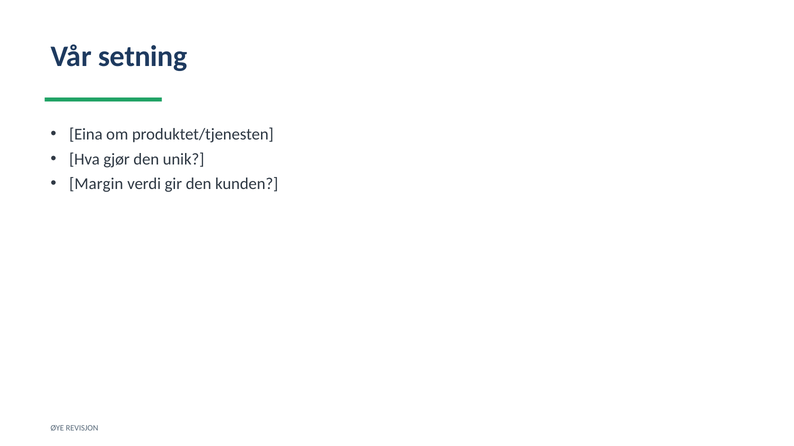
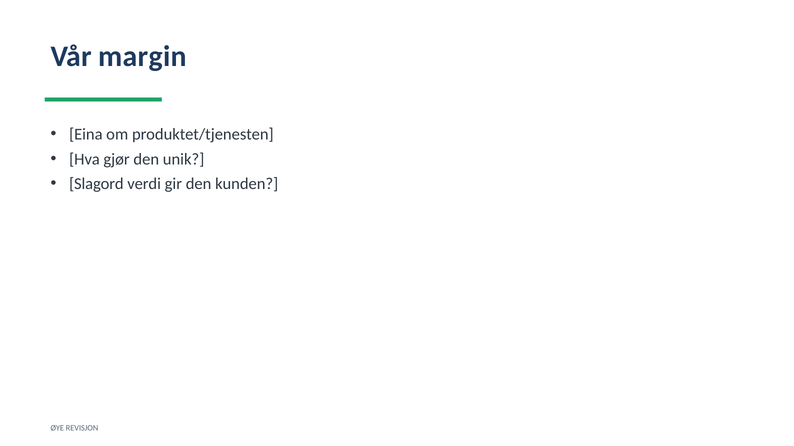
setning: setning -> margin
Margin: Margin -> Slagord
